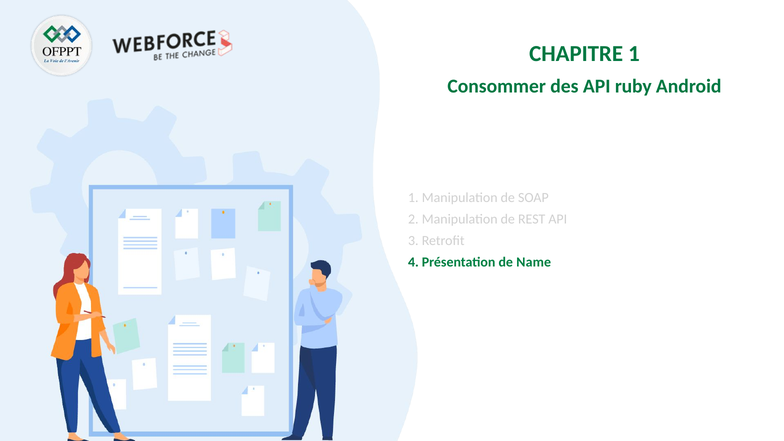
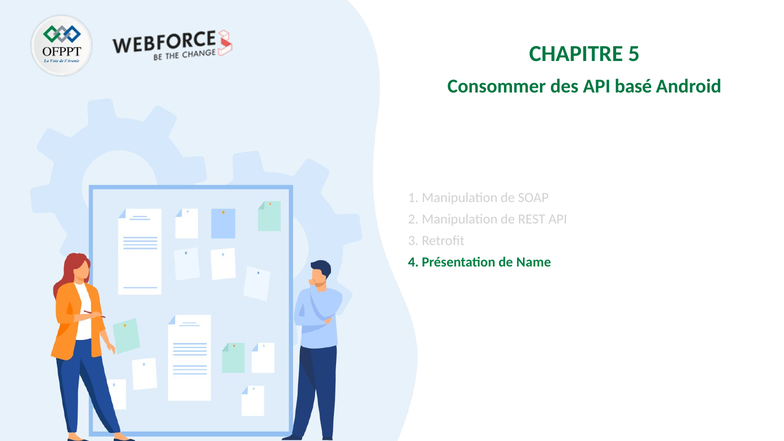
1: 1 -> 5
ruby: ruby -> basé
